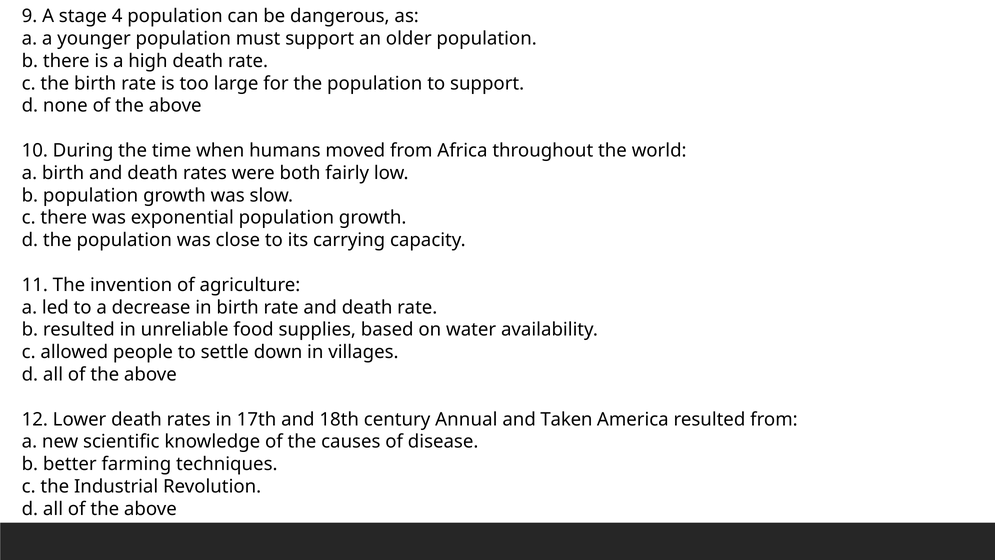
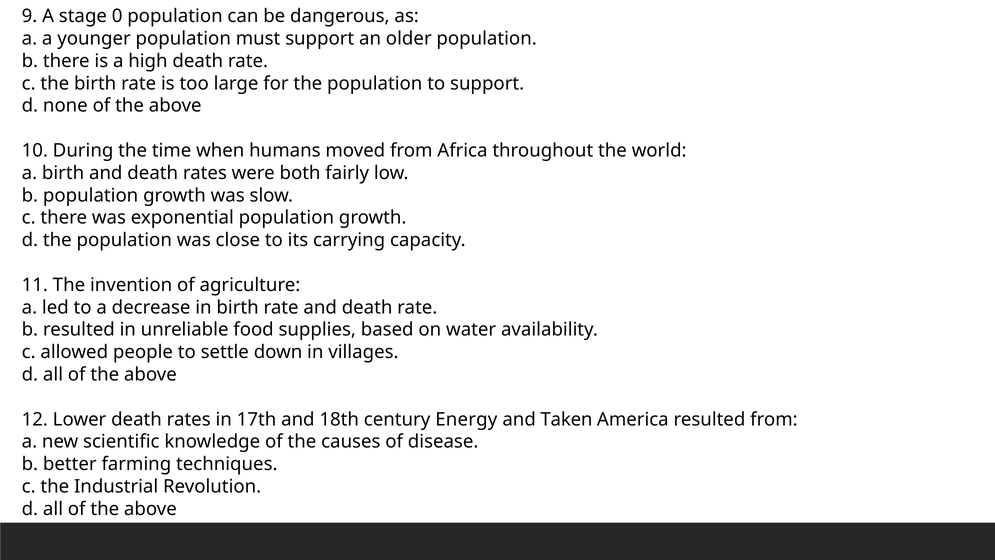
4: 4 -> 0
Annual: Annual -> Energy
